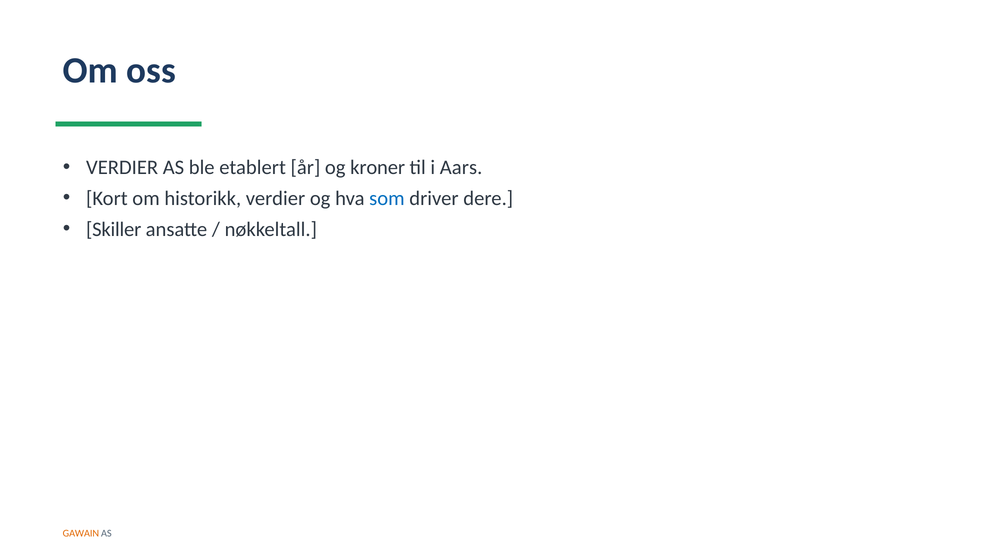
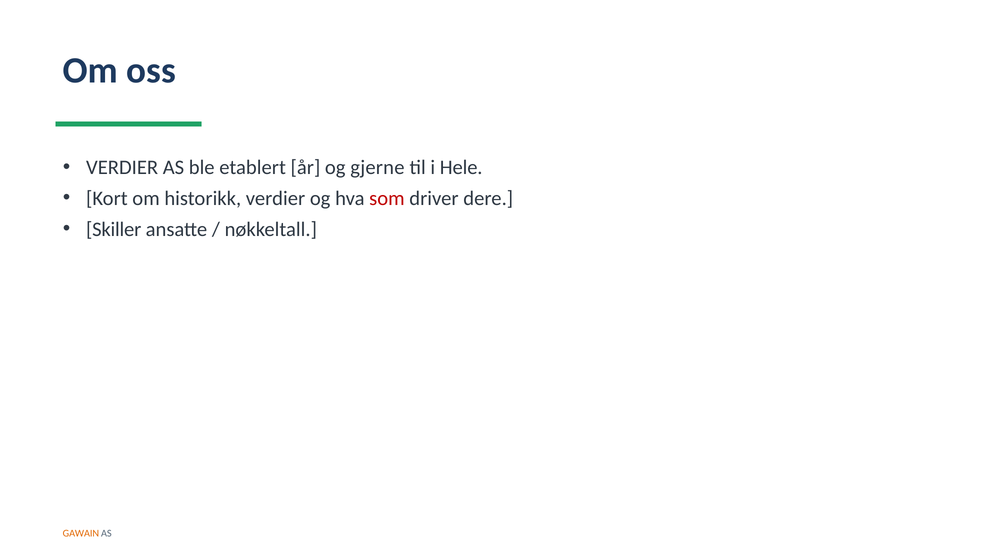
kroner: kroner -> gjerne
Aars: Aars -> Hele
som colour: blue -> red
